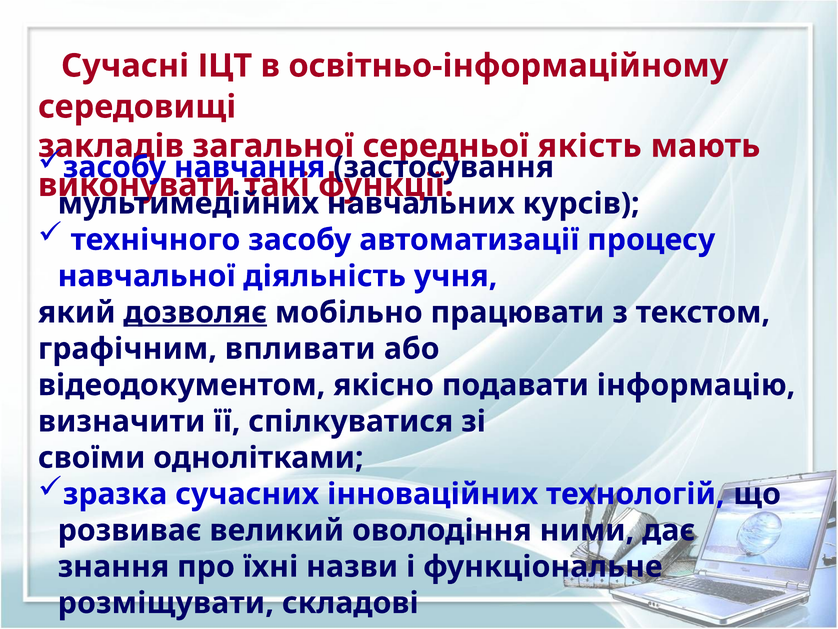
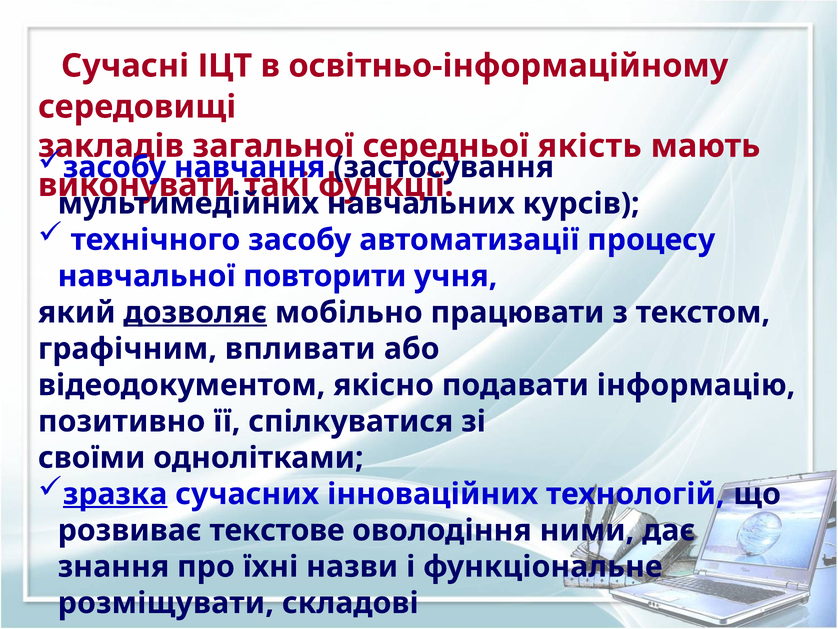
діяльність: діяльність -> повторити
визначити: визначити -> позитивно
зразка underline: none -> present
великий: великий -> текстове
